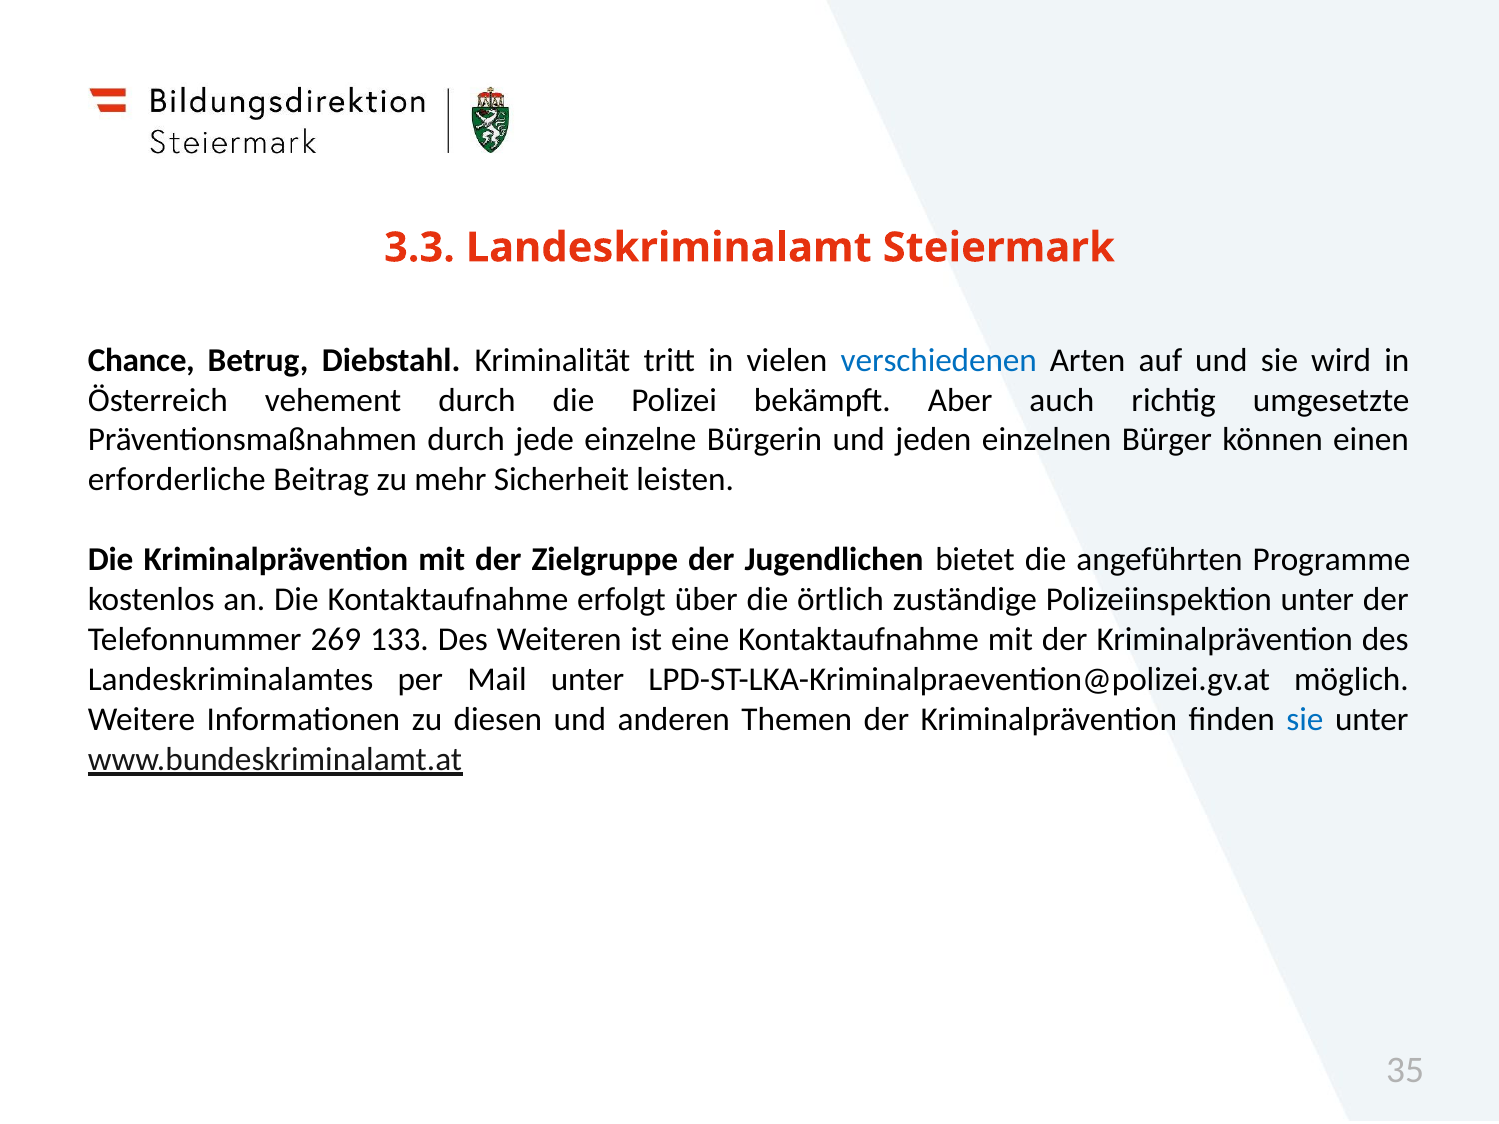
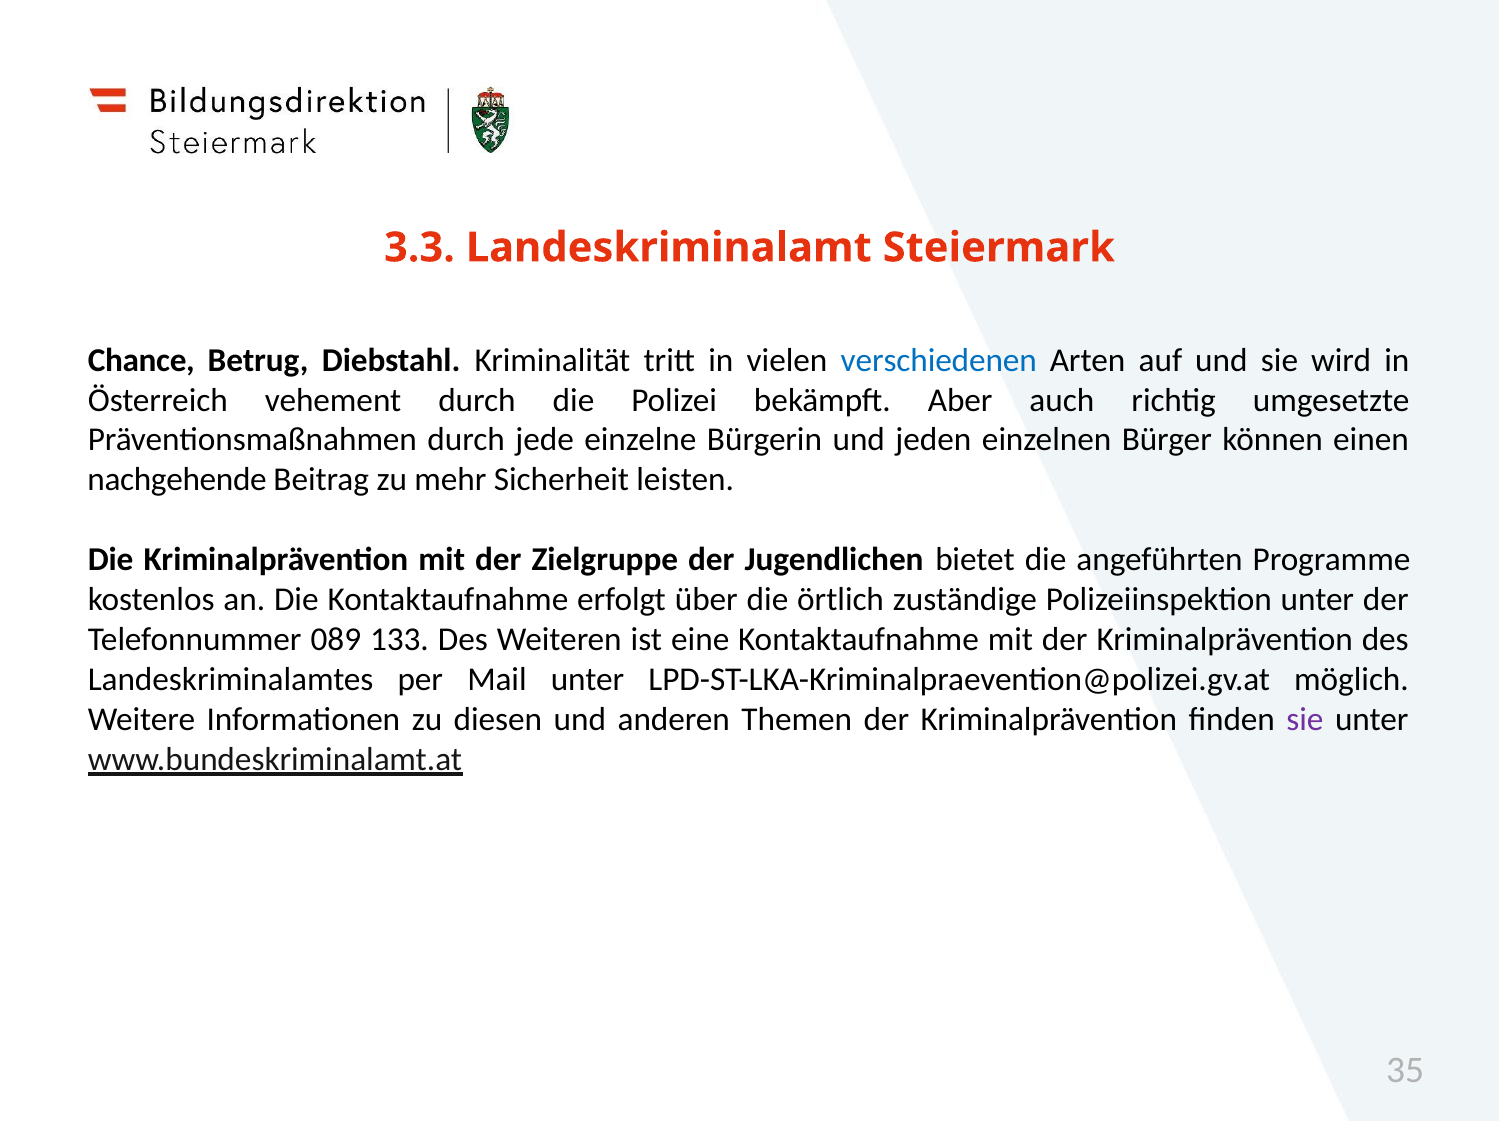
erforderliche: erforderliche -> nachgehende
269: 269 -> 089
sie at (1305, 720) colour: blue -> purple
